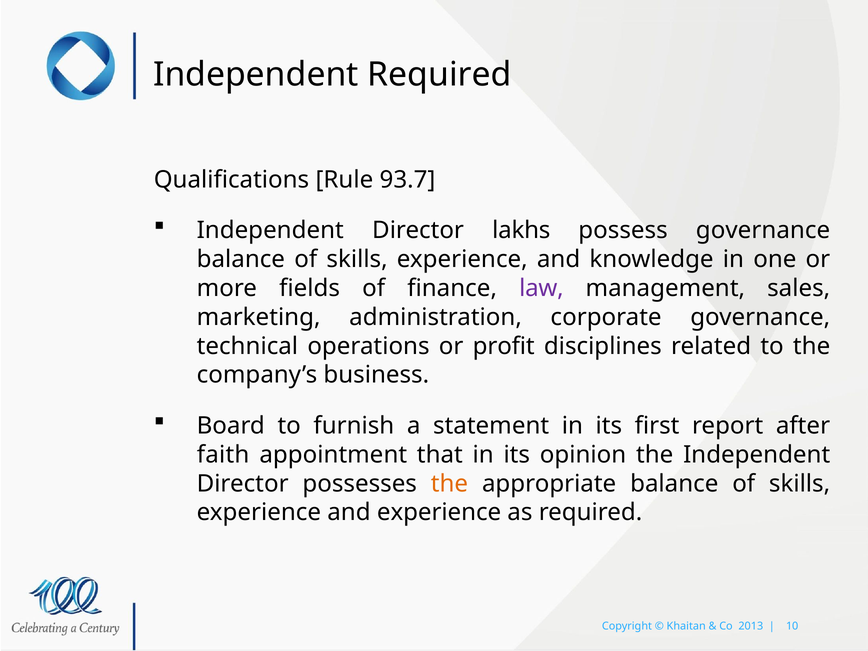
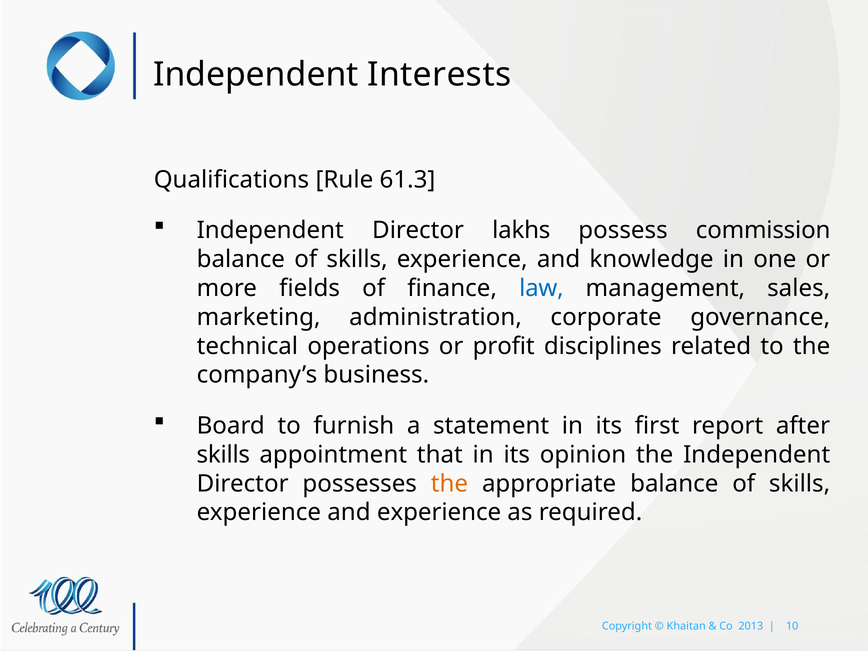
Independent Required: Required -> Interests
93.7: 93.7 -> 61.3
possess governance: governance -> commission
law colour: purple -> blue
faith at (223, 455): faith -> skills
